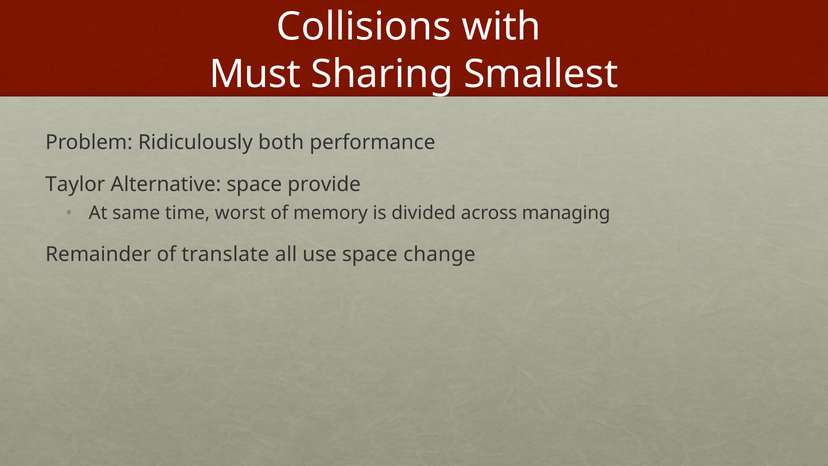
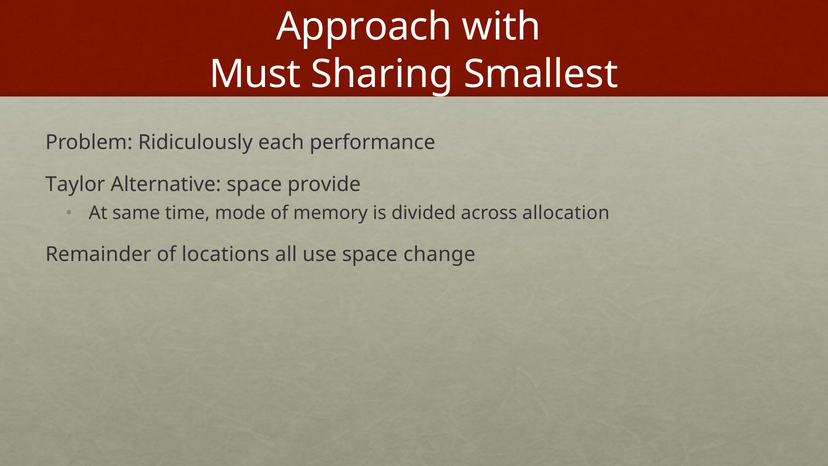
Collisions: Collisions -> Approach
both: both -> each
worst: worst -> mode
managing: managing -> allocation
translate: translate -> locations
